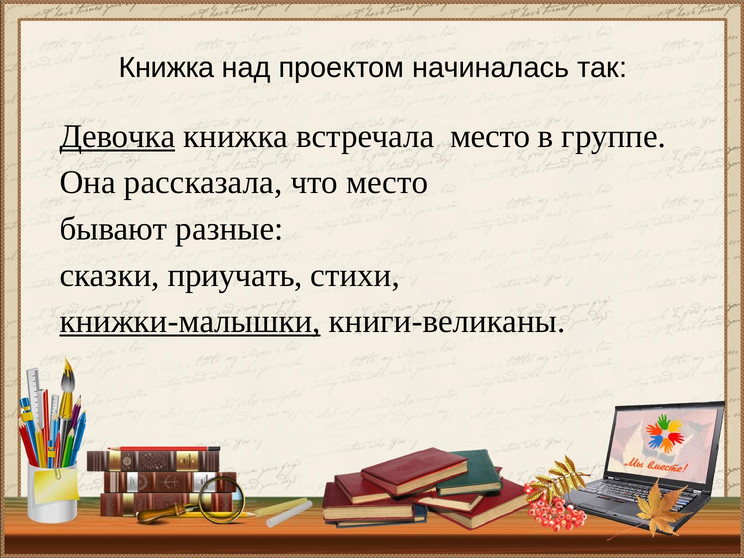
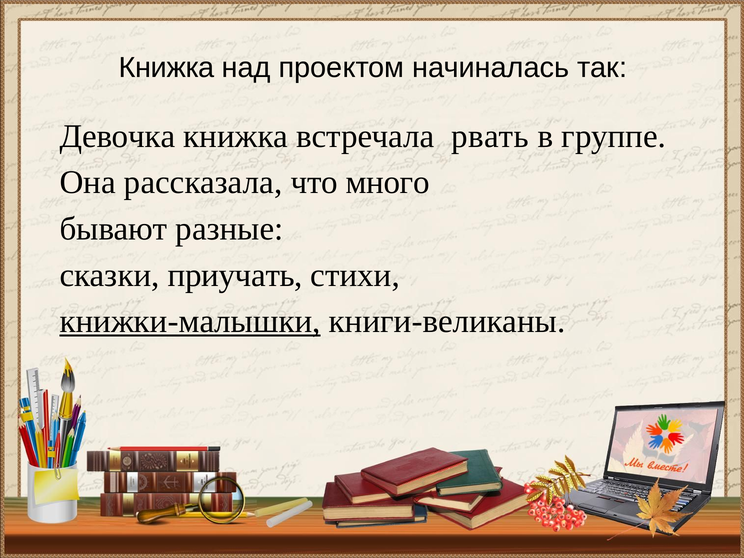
Девочка underline: present -> none
встречала место: место -> рвать
что место: место -> много
